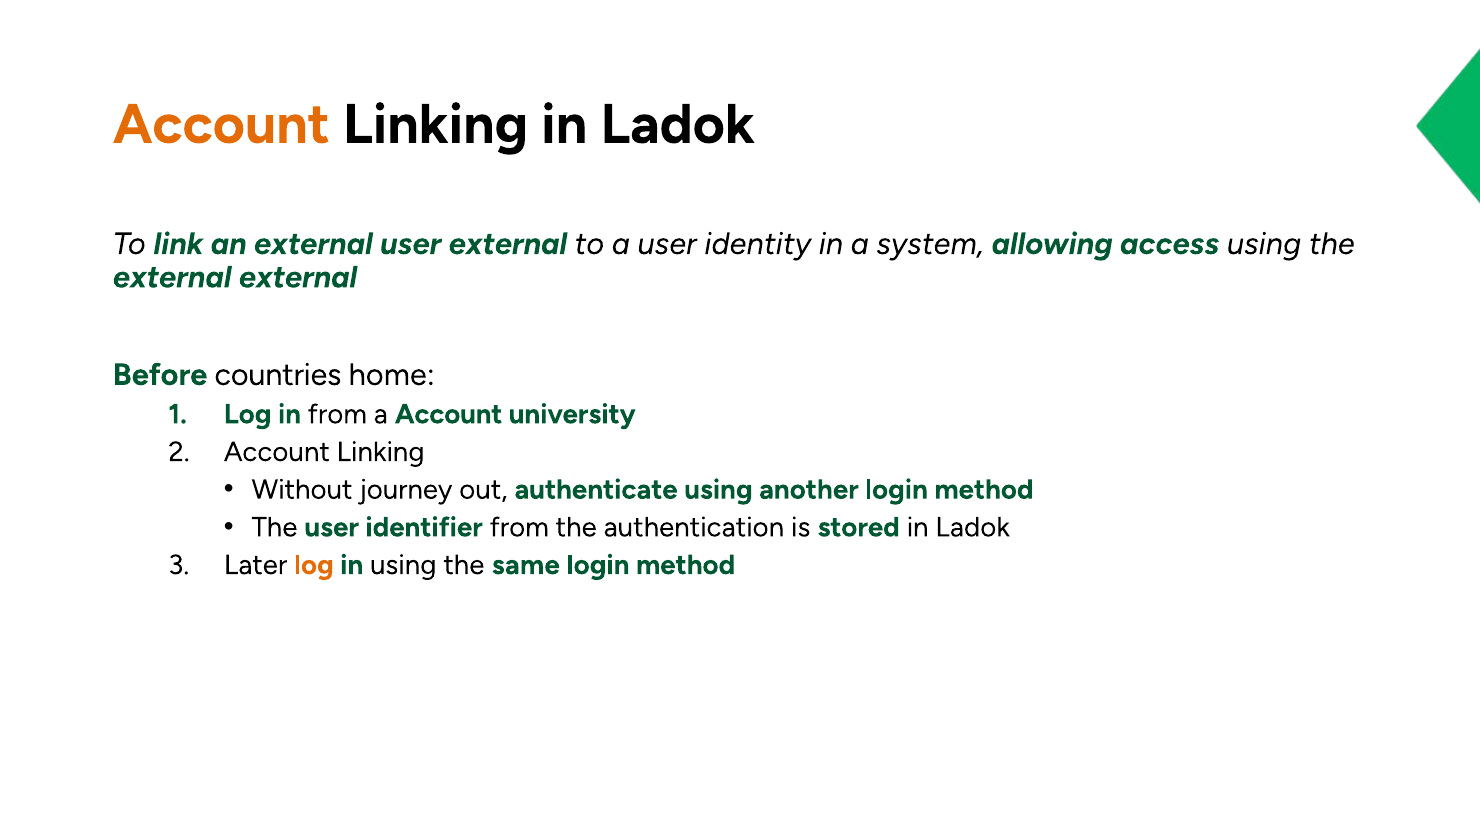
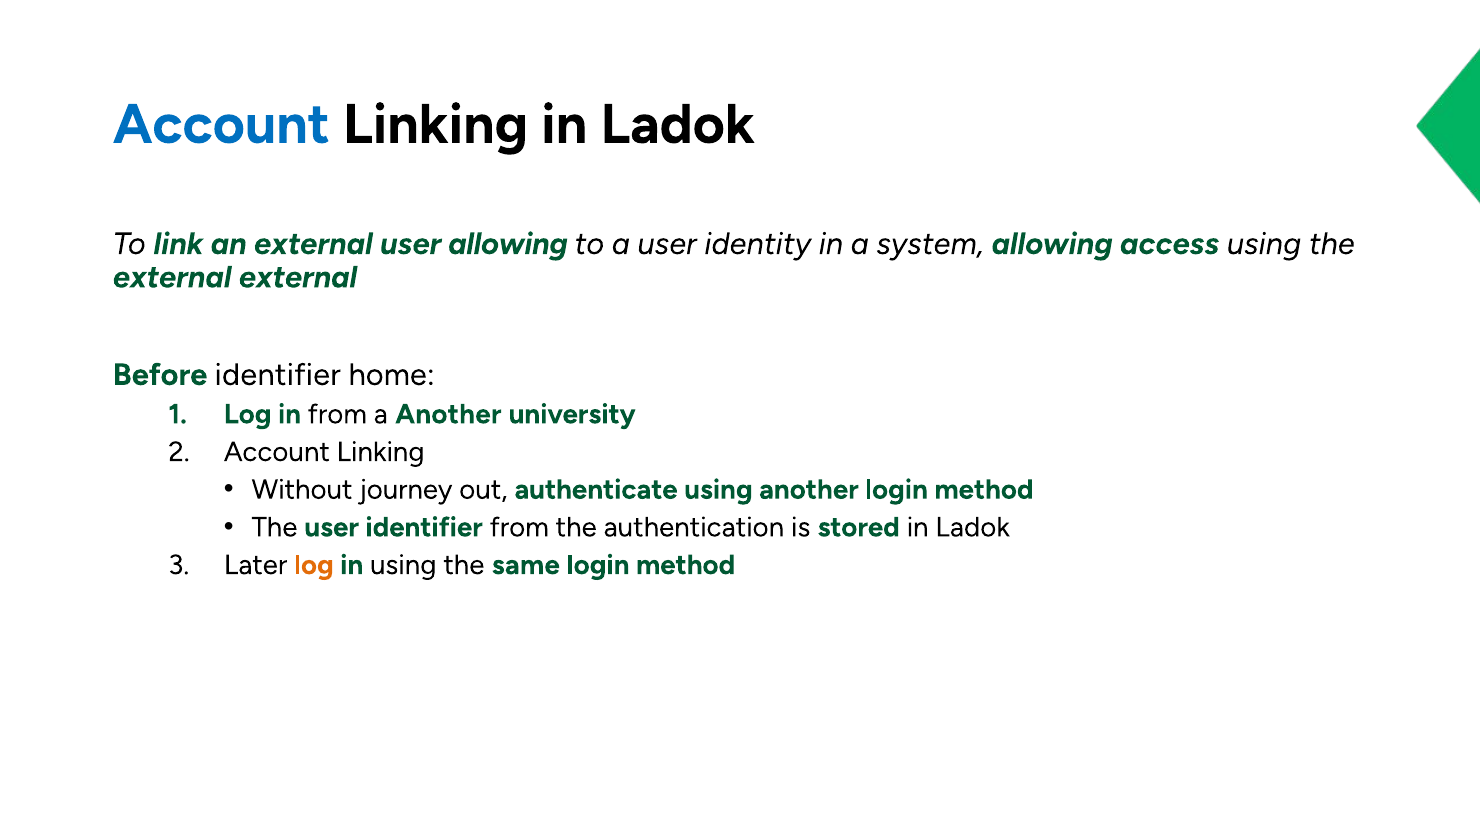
Account at (221, 124) colour: orange -> blue
user external: external -> allowing
Before countries: countries -> identifier
a Account: Account -> Another
